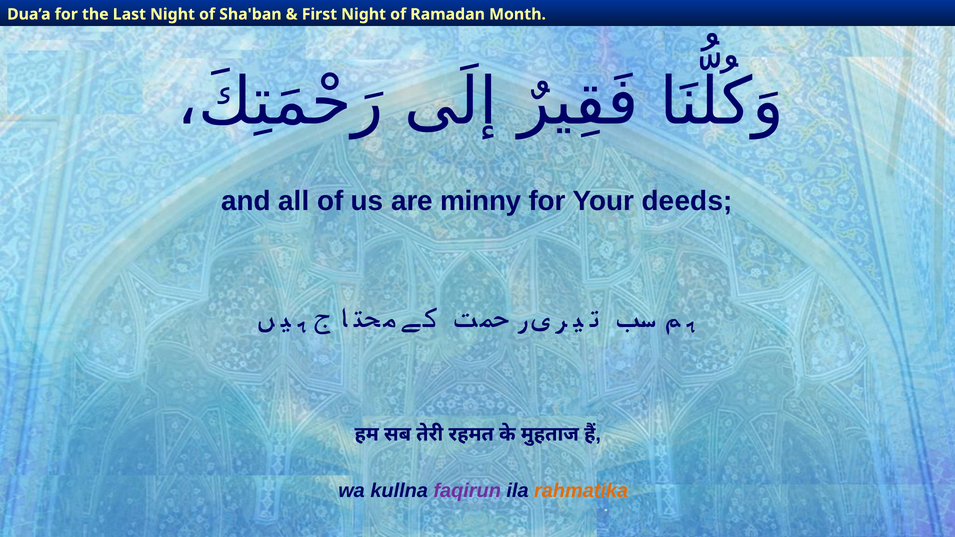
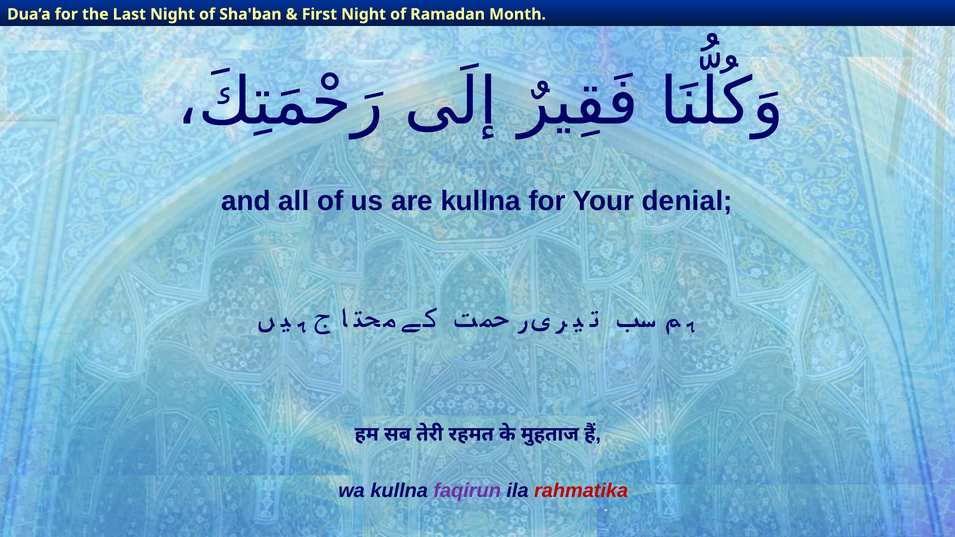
are minny: minny -> kullna
deeds: deeds -> denial
rahmatika colour: orange -> red
